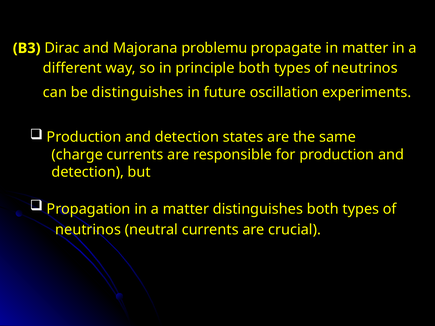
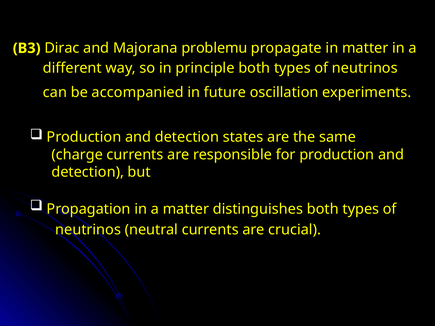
be distinguishes: distinguishes -> accompanied
